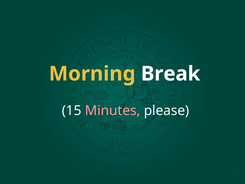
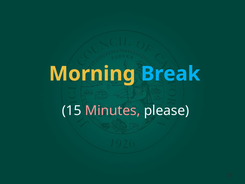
Break colour: white -> light blue
